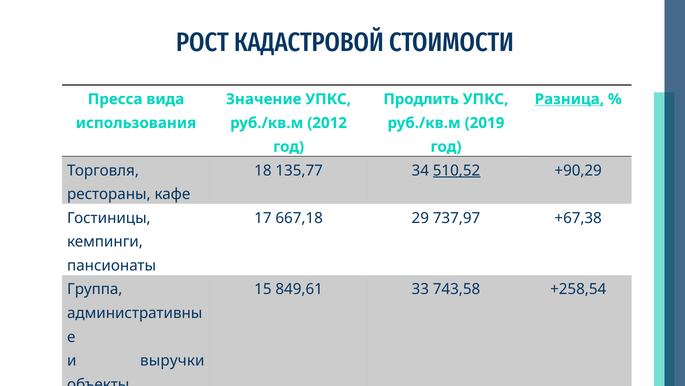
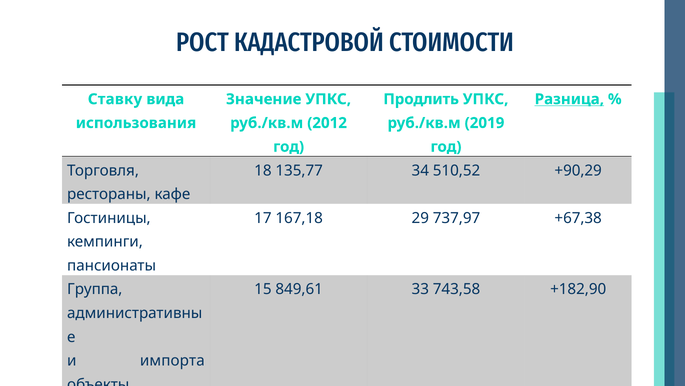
Пресса: Пресса -> Ставку
510,52 underline: present -> none
667,18: 667,18 -> 167,18
+258,54: +258,54 -> +182,90
выручки: выручки -> импорта
